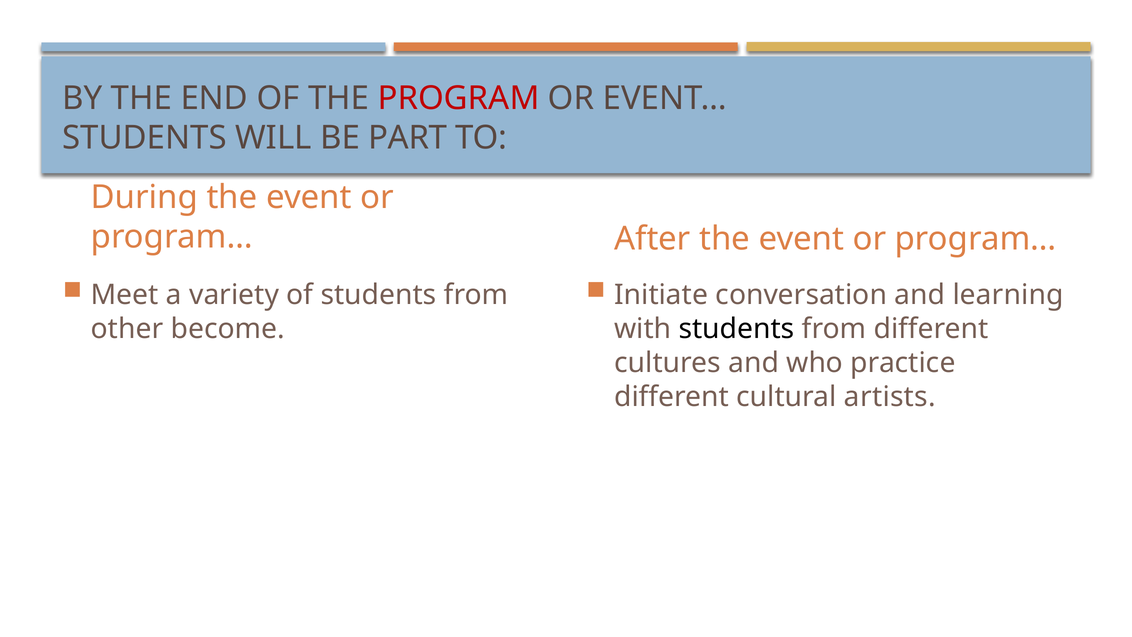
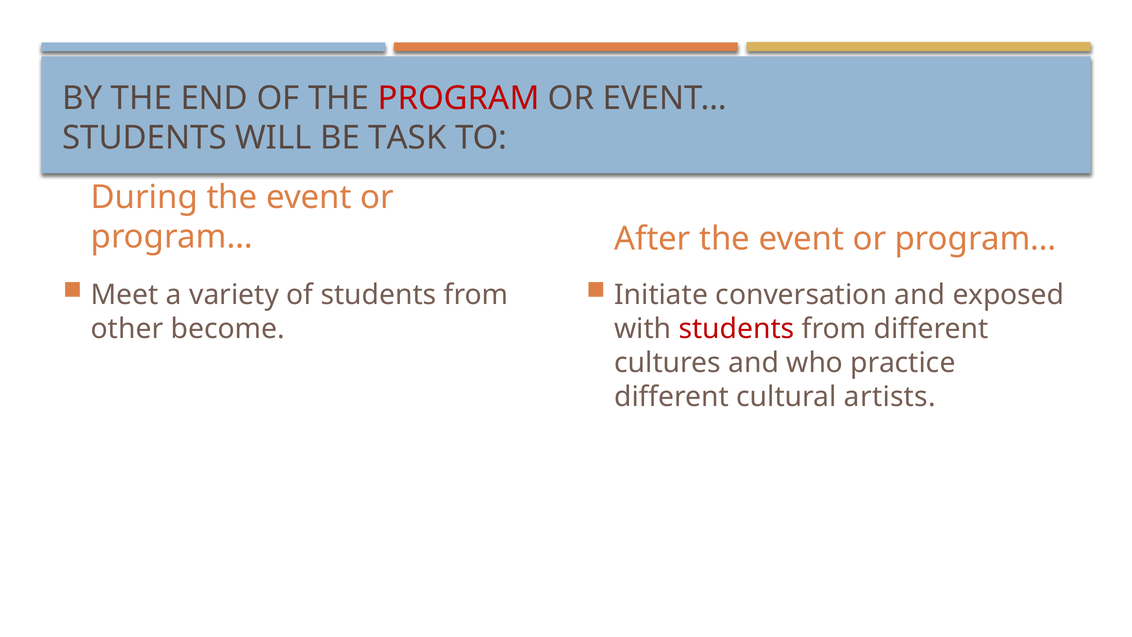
PART: PART -> TASK
learning: learning -> exposed
students at (737, 329) colour: black -> red
